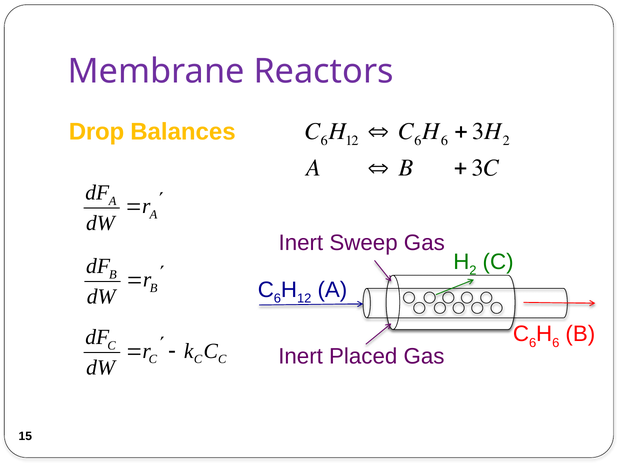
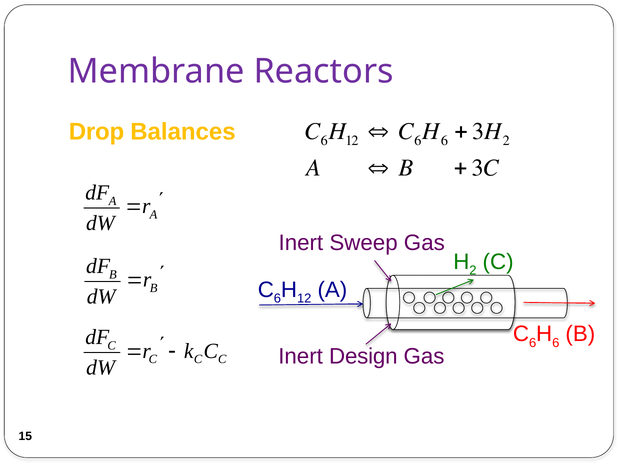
Placed: Placed -> Design
